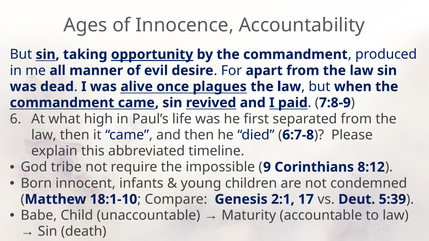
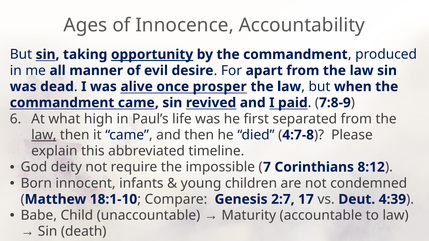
plagues: plagues -> prosper
law at (44, 135) underline: none -> present
6:7-8: 6:7-8 -> 4:7-8
tribe: tribe -> deity
9: 9 -> 7
2:1: 2:1 -> 2:7
5:39: 5:39 -> 4:39
